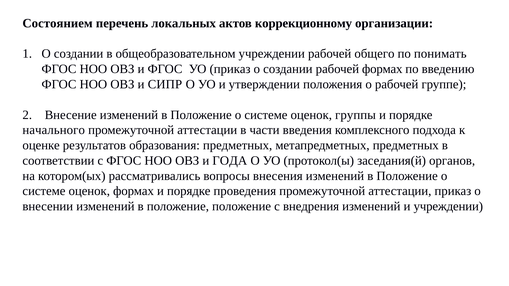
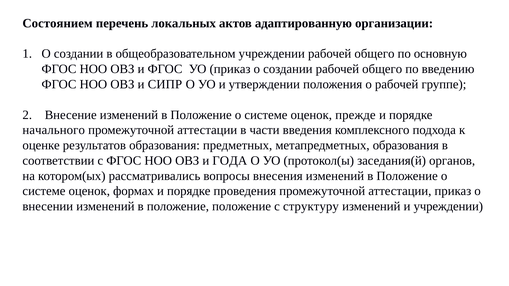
коррекционному: коррекционному -> адаптированную
понимать: понимать -> основную
создании рабочей формах: формах -> общего
группы: группы -> прежде
метапредметных предметных: предметных -> образования
внедрения: внедрения -> структуру
